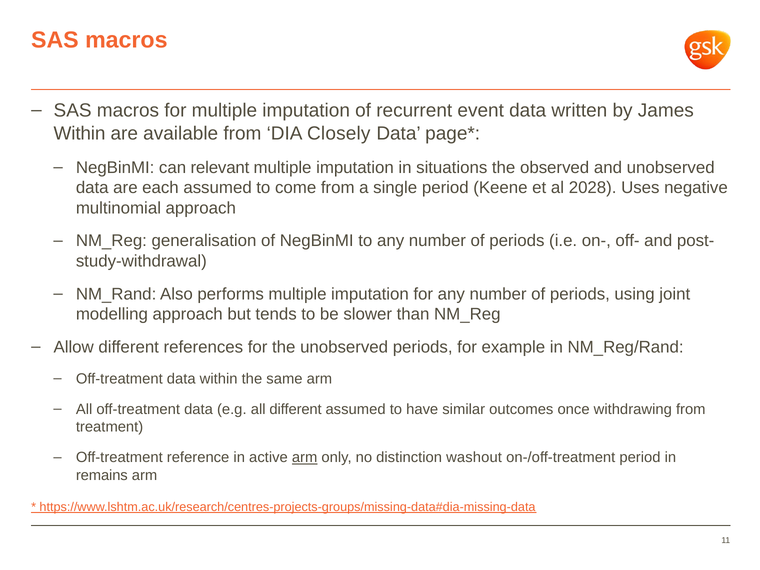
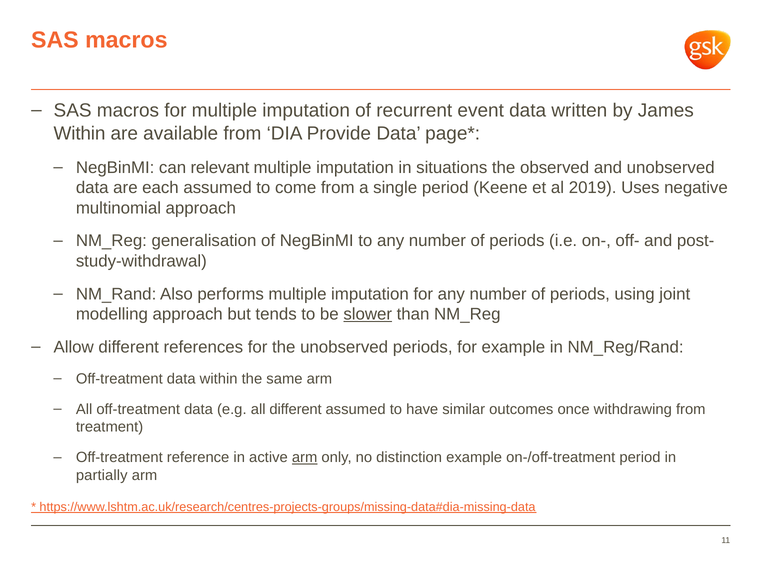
Closely: Closely -> Provide
2028: 2028 -> 2019
slower underline: none -> present
distinction washout: washout -> example
remains: remains -> partially
